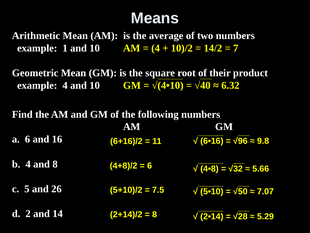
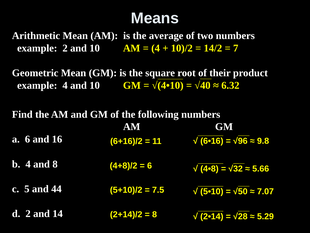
example 1: 1 -> 2
26: 26 -> 44
